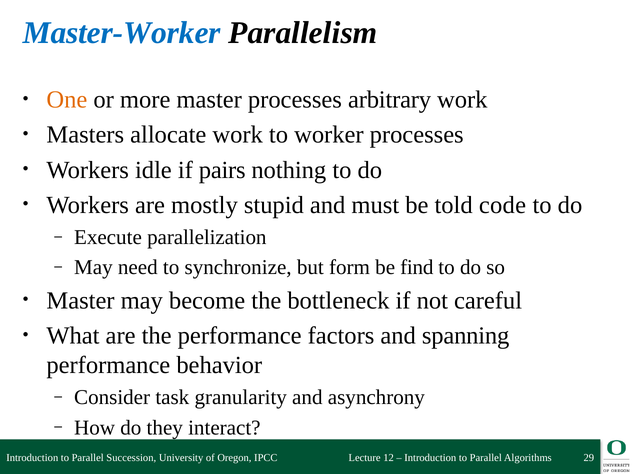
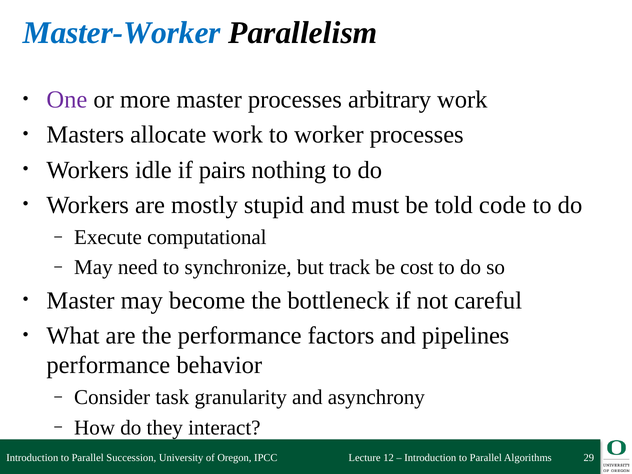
One colour: orange -> purple
parallelization: parallelization -> computational
form: form -> track
find: find -> cost
spanning: spanning -> pipelines
